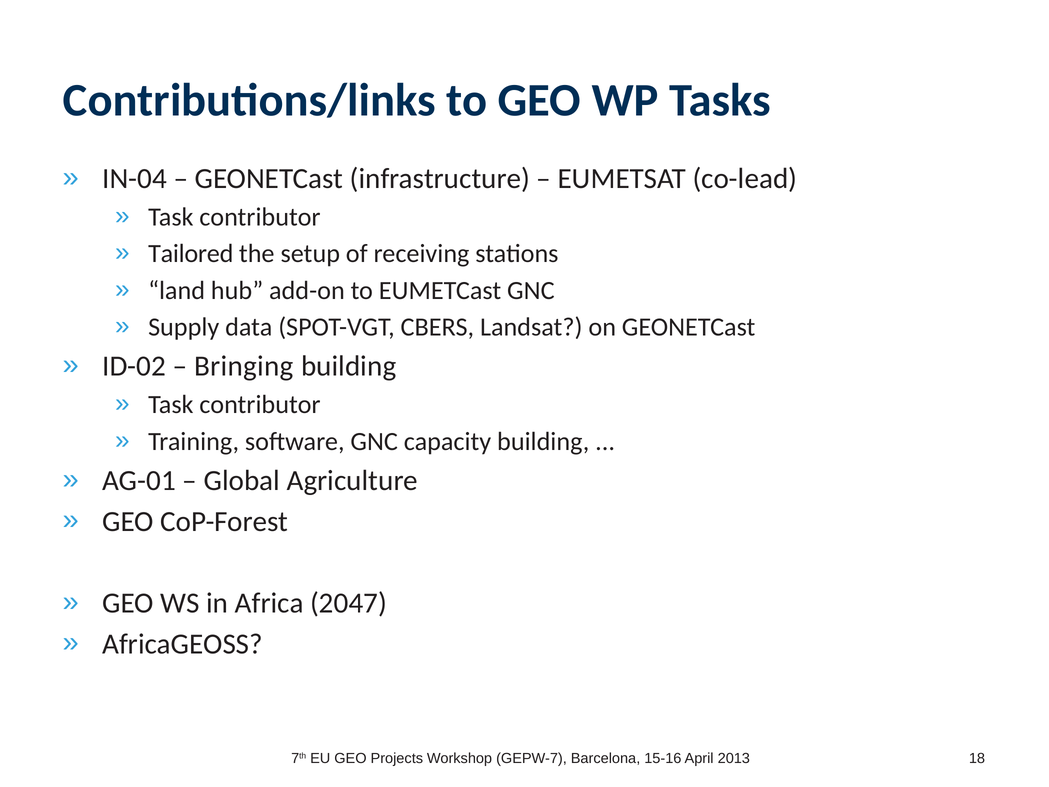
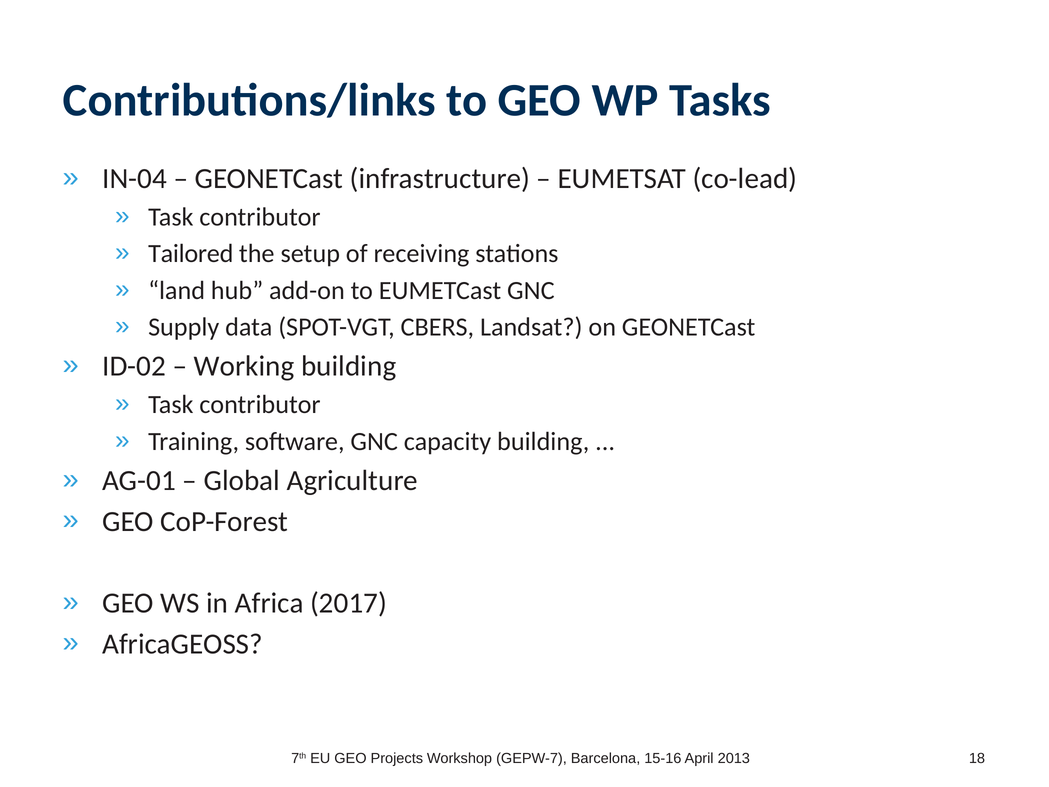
Bringing: Bringing -> Working
2047: 2047 -> 2017
